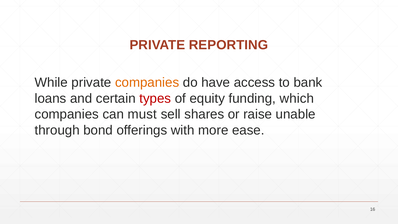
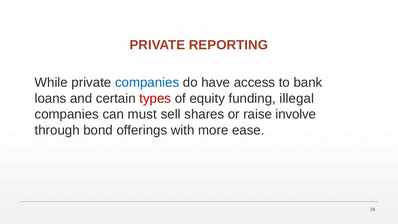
companies at (147, 82) colour: orange -> blue
which: which -> illegal
unable: unable -> involve
